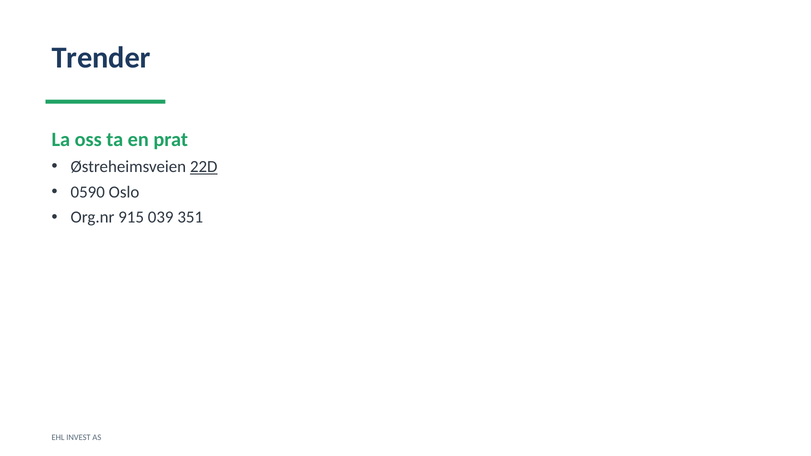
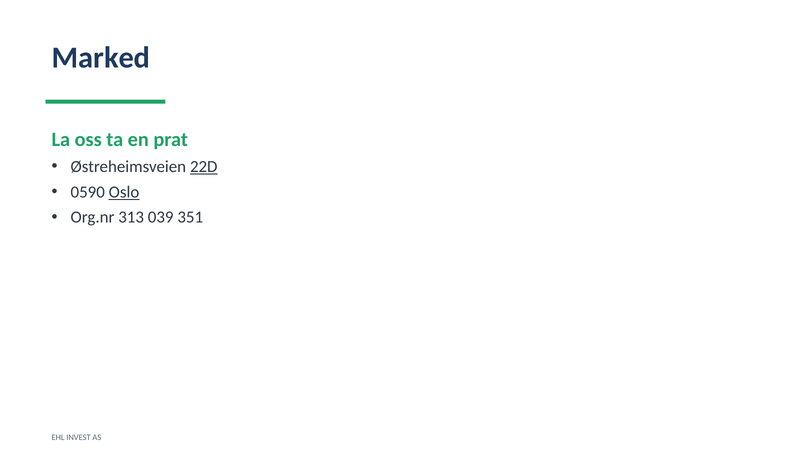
Trender: Trender -> Marked
Oslo underline: none -> present
915: 915 -> 313
